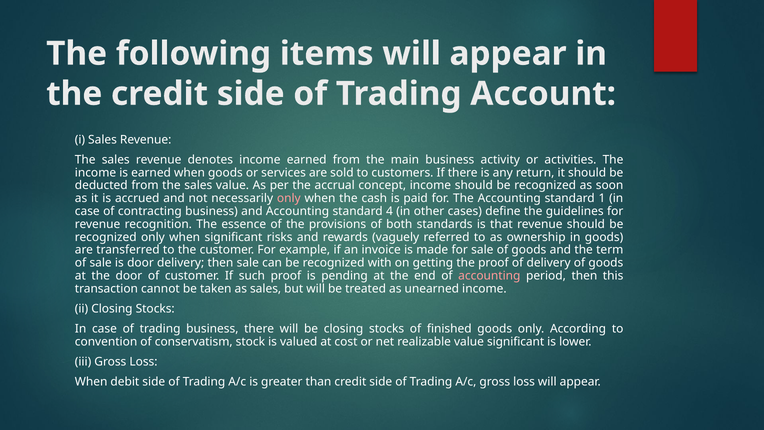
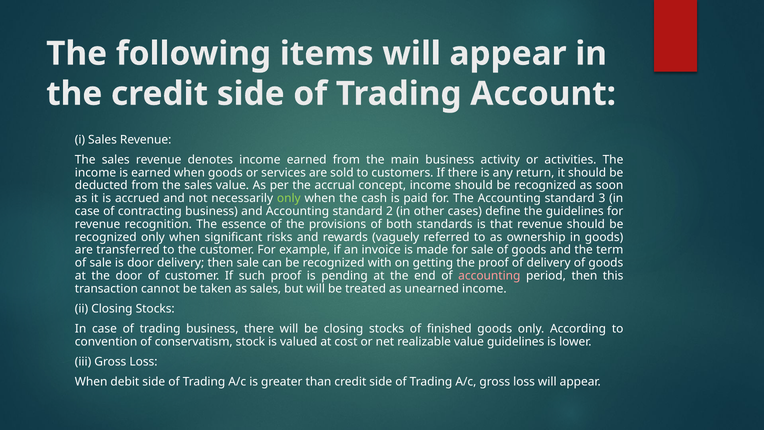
only at (289, 198) colour: pink -> light green
1: 1 -> 3
4: 4 -> 2
value significant: significant -> guidelines
